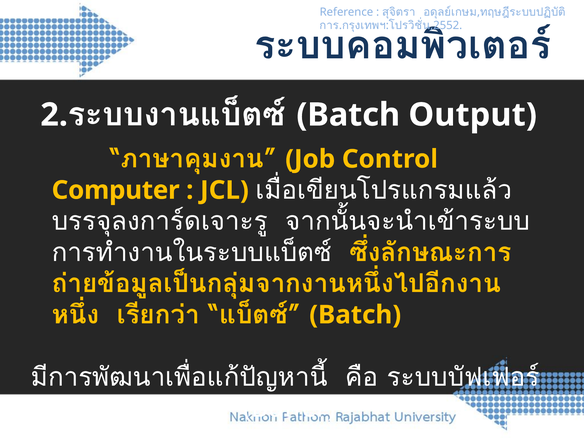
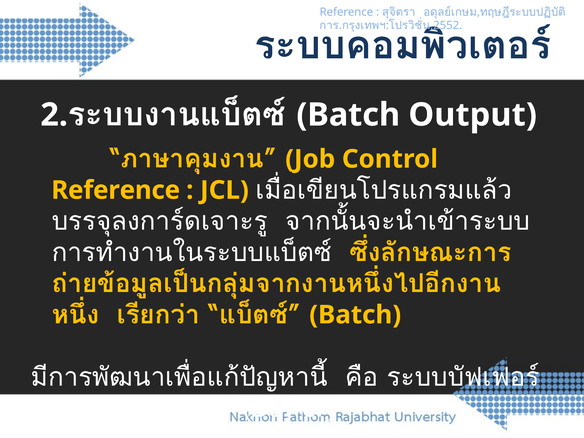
Computer at (116, 190): Computer -> Reference
